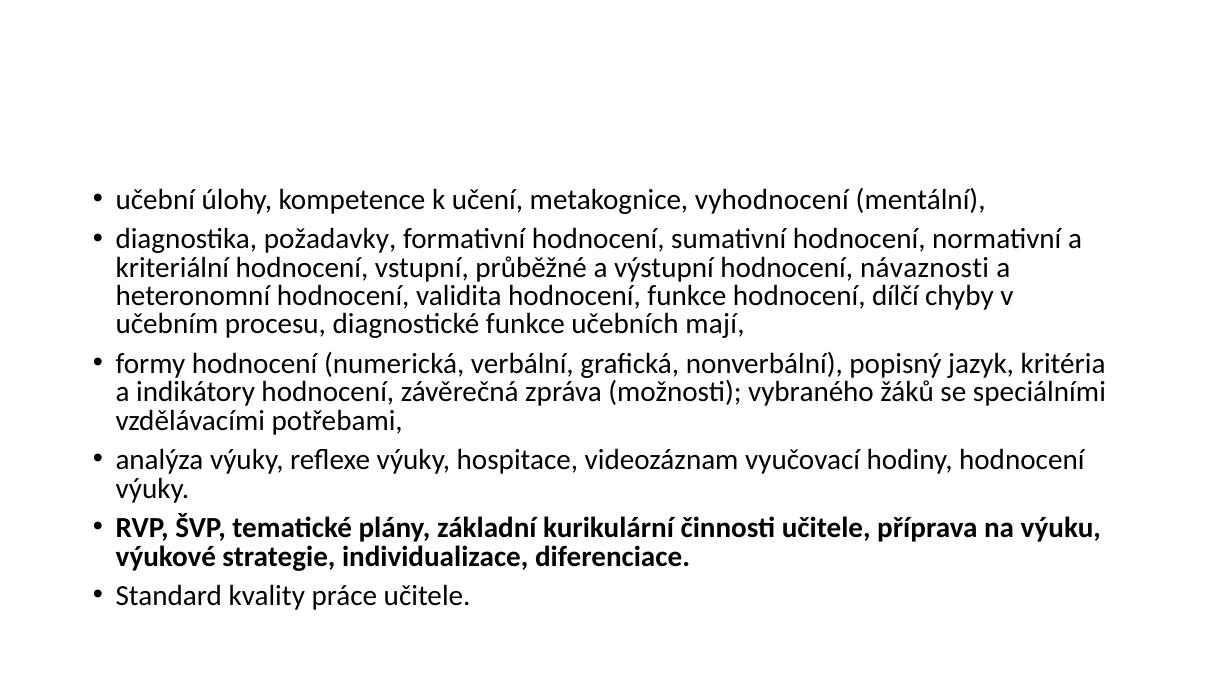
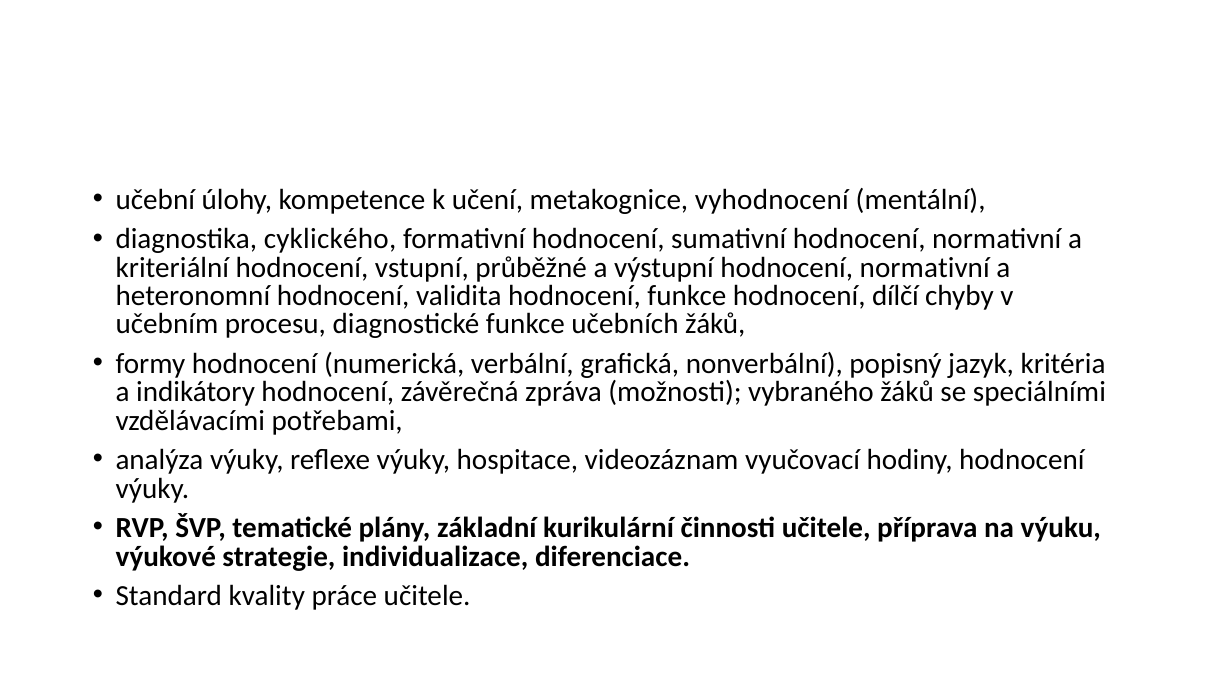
požadavky: požadavky -> cyklického
výstupní hodnocení návaznosti: návaznosti -> normativní
učebních mají: mají -> žáků
